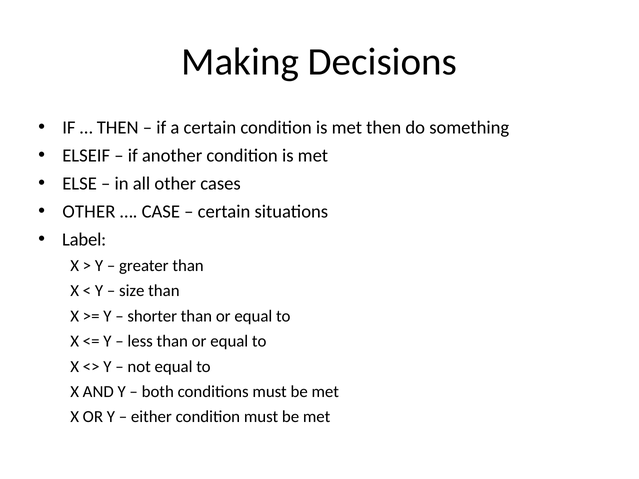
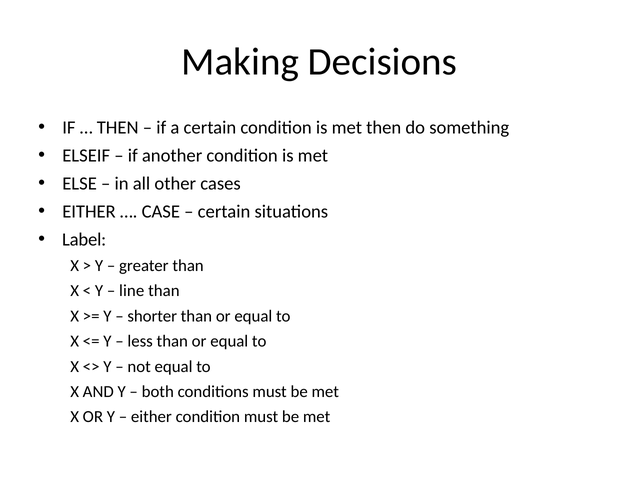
OTHER at (89, 212): OTHER -> EITHER
size: size -> line
